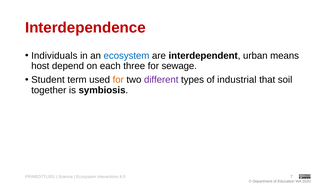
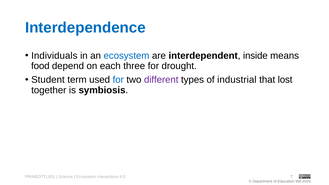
Interdependence colour: red -> blue
urban: urban -> inside
host: host -> food
sewage: sewage -> drought
for at (118, 80) colour: orange -> blue
soil: soil -> lost
